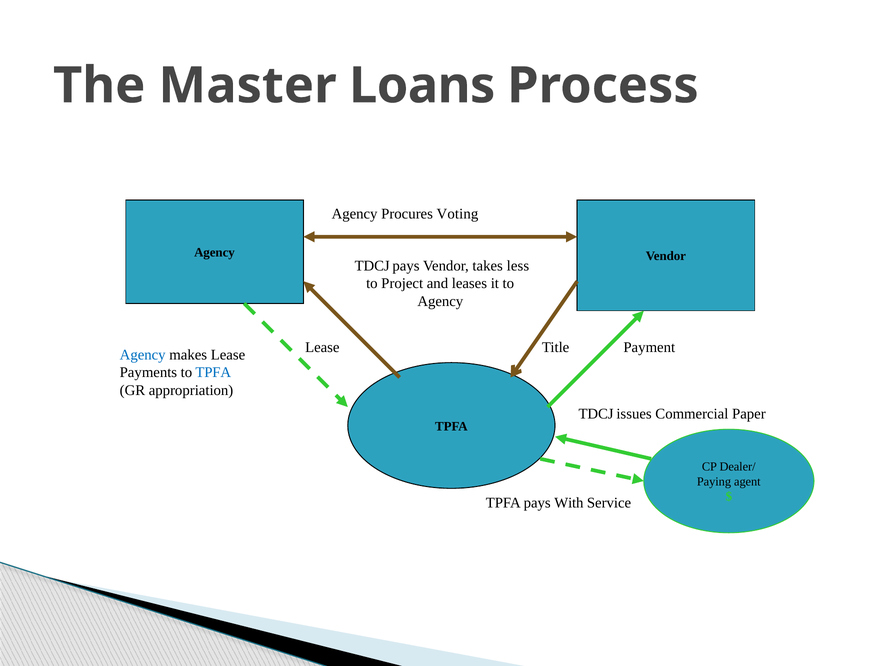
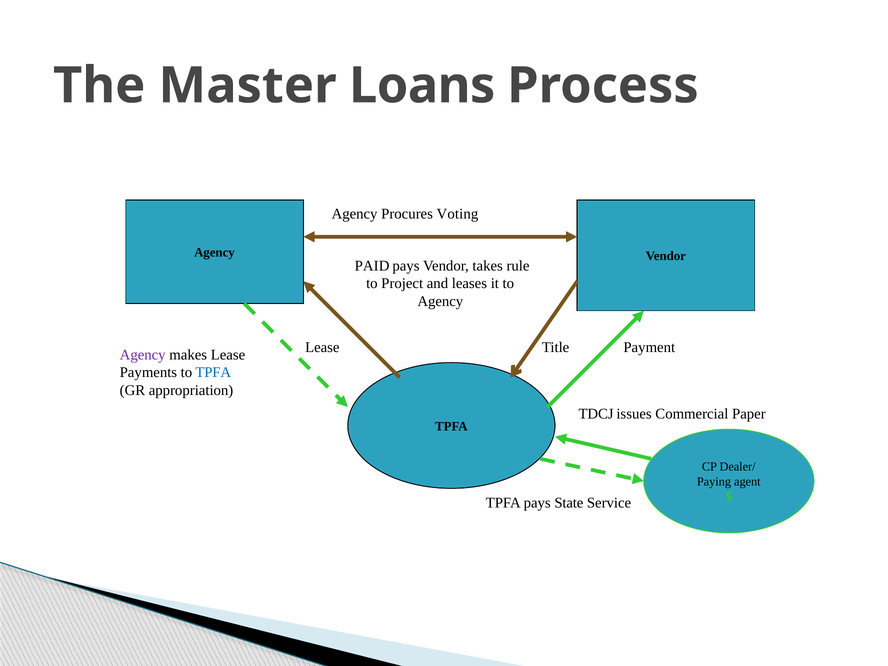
TDCJ at (372, 266): TDCJ -> PAID
less: less -> rule
Agency at (143, 355) colour: blue -> purple
With: With -> State
